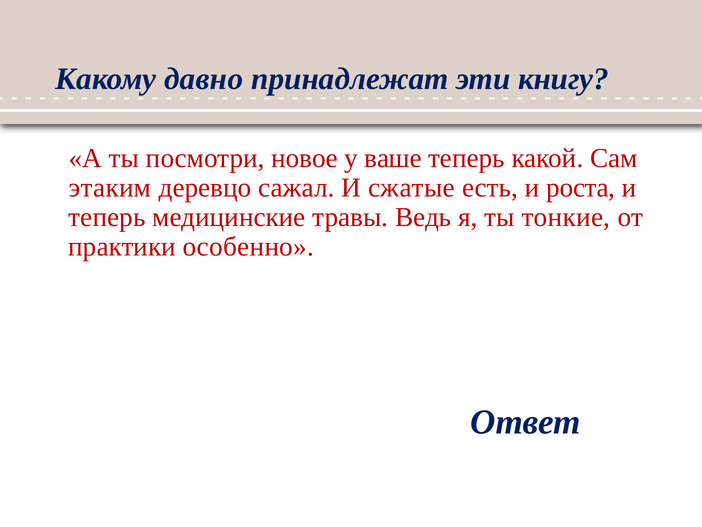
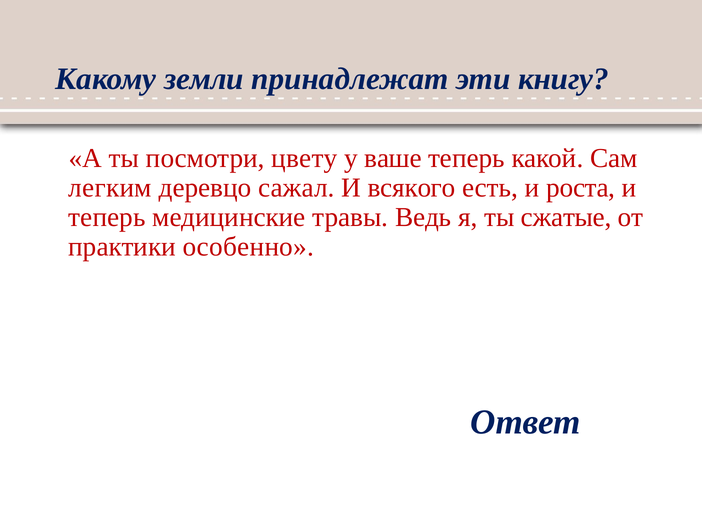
давно: давно -> земли
новое: новое -> цвету
этаким: этаким -> легким
сжатые: сжатые -> всякого
тонкие: тонкие -> сжатые
